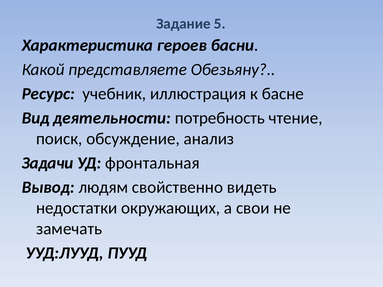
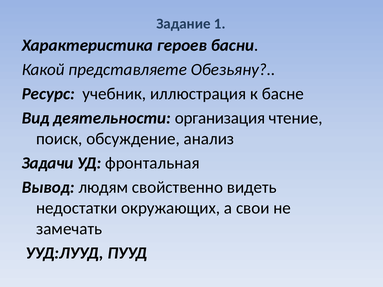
5: 5 -> 1
потребность: потребность -> организация
